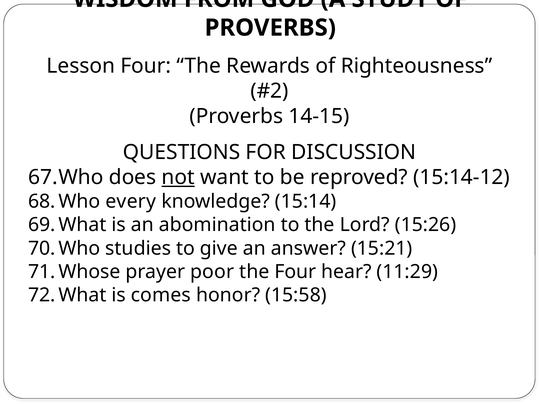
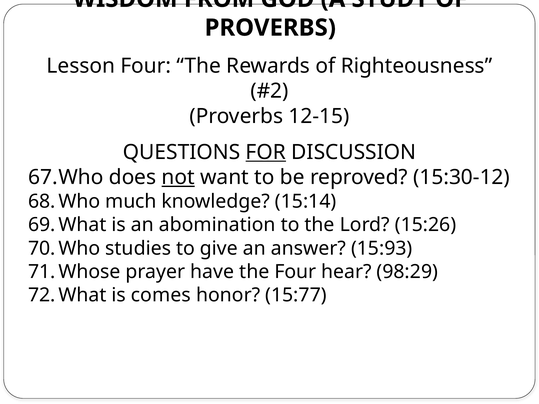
14-15: 14-15 -> 12-15
FOR underline: none -> present
15:14-12: 15:14-12 -> 15:30-12
every: every -> much
15:21: 15:21 -> 15:93
poor: poor -> have
11:29: 11:29 -> 98:29
15:58: 15:58 -> 15:77
